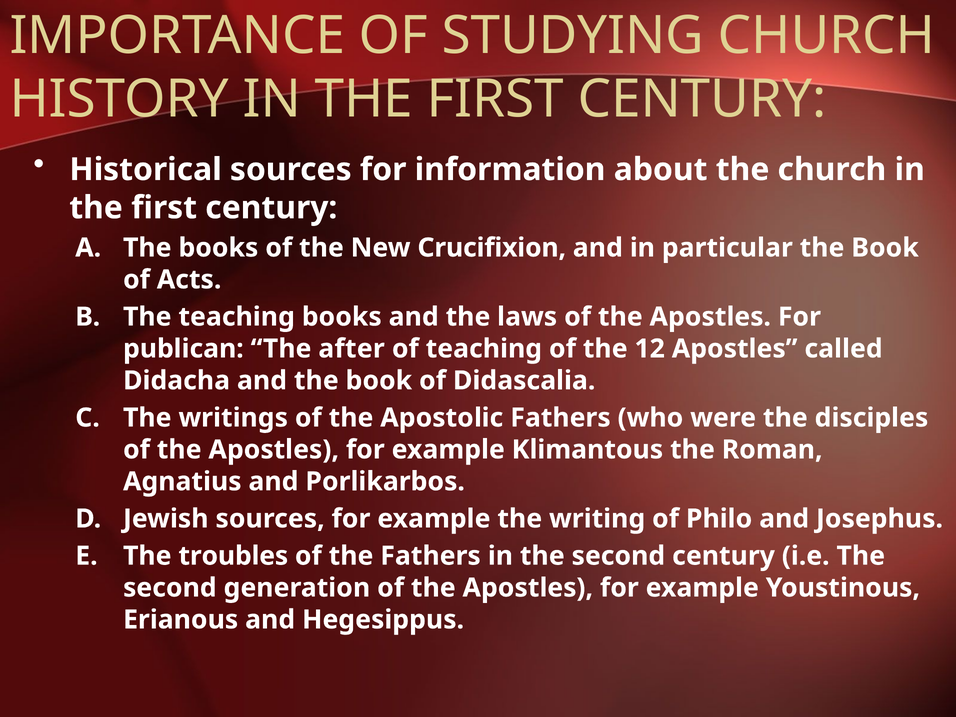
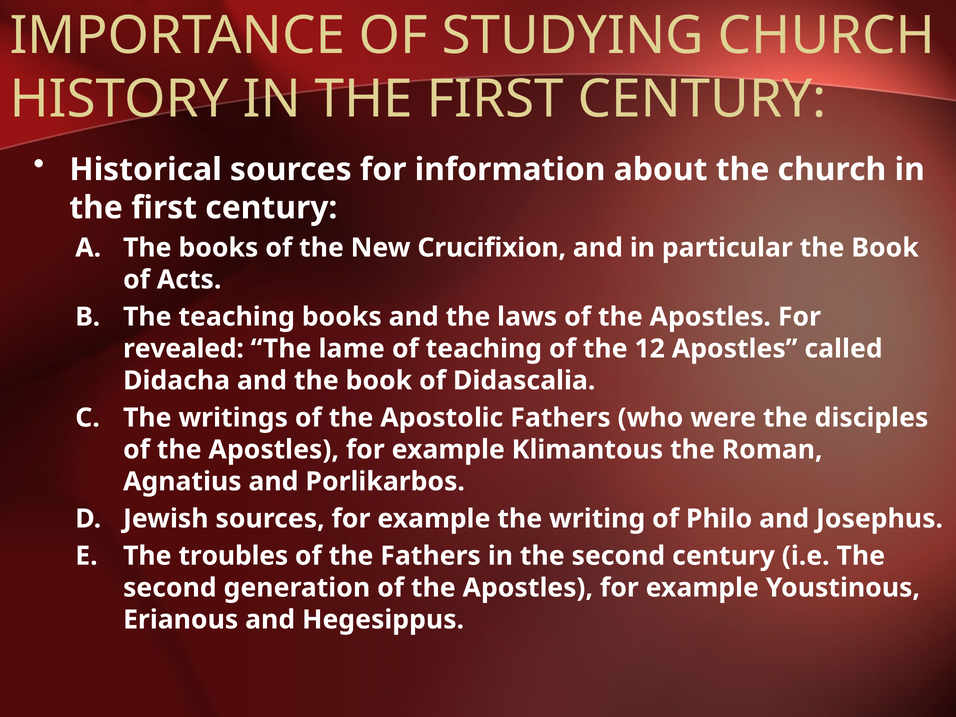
publican: publican -> revealed
after: after -> lame
